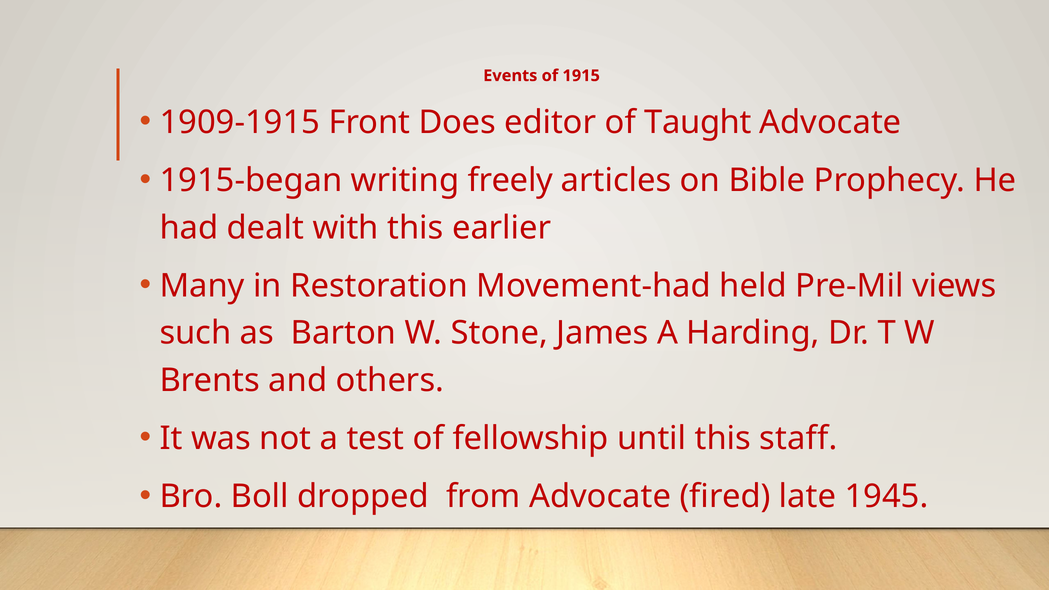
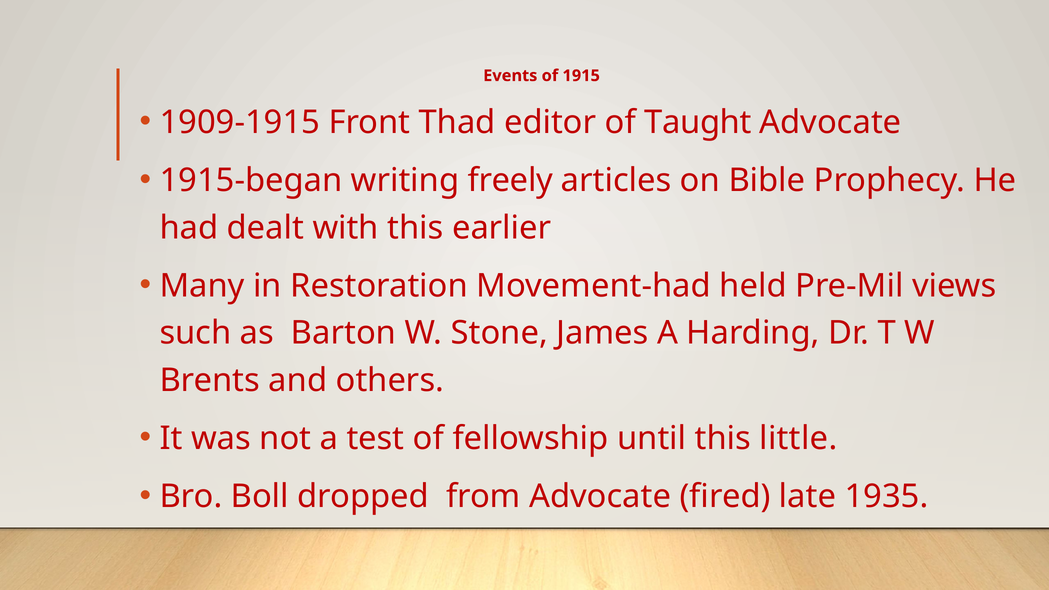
Does: Does -> Thad
staff: staff -> little
1945: 1945 -> 1935
